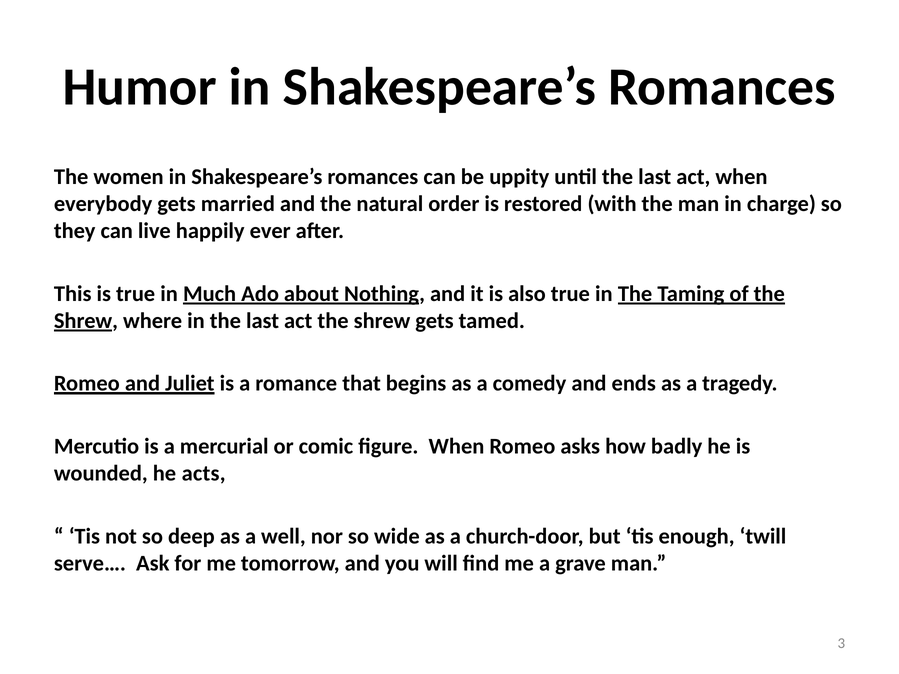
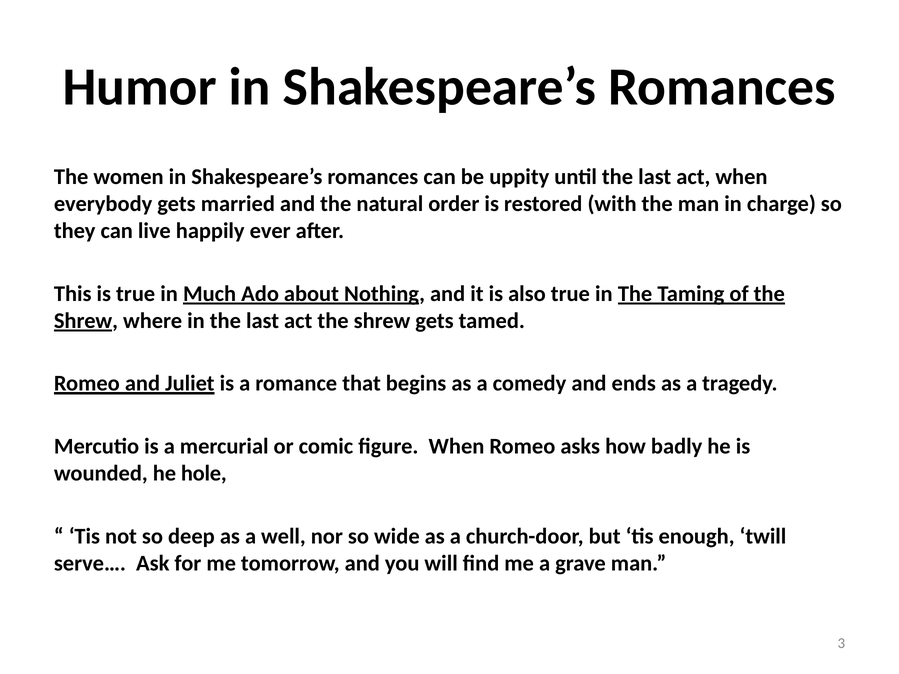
acts: acts -> hole
